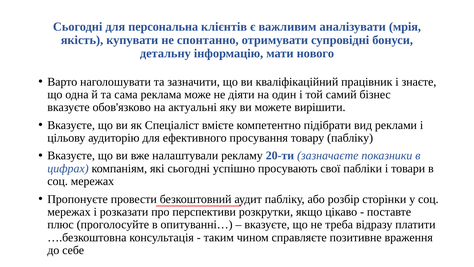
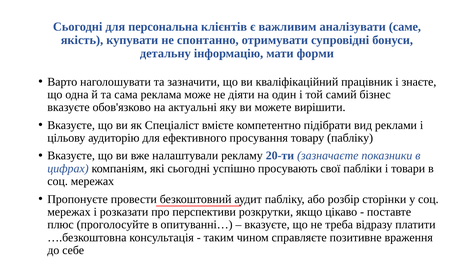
мрія: мрія -> саме
нового: нового -> форми
